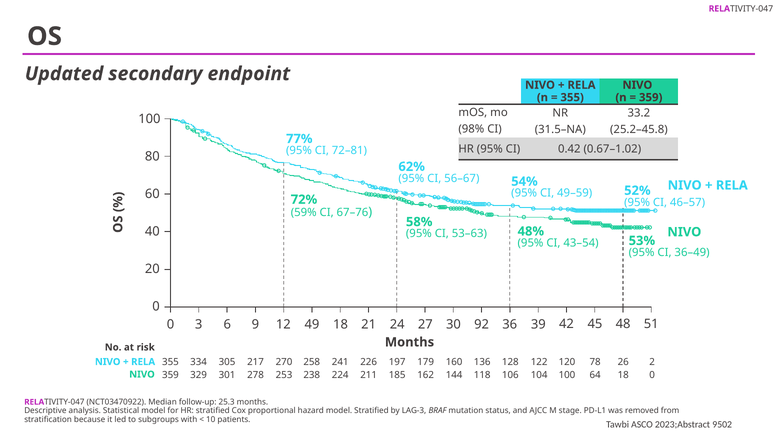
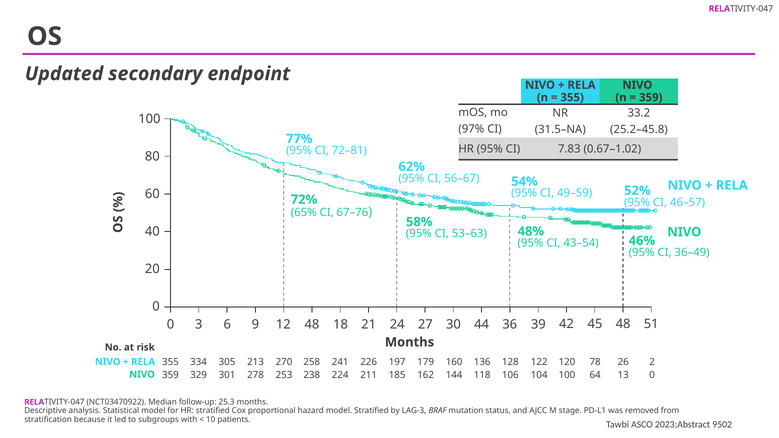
98%: 98% -> 97%
0.42: 0.42 -> 7.83
59%: 59% -> 65%
53%: 53% -> 46%
9 49: 49 -> 48
92: 92 -> 44
217: 217 -> 213
64 18: 18 -> 13
